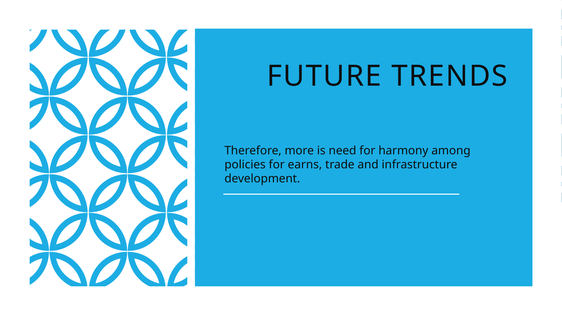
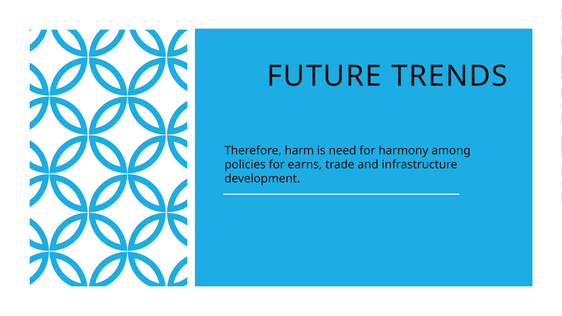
more: more -> harm
